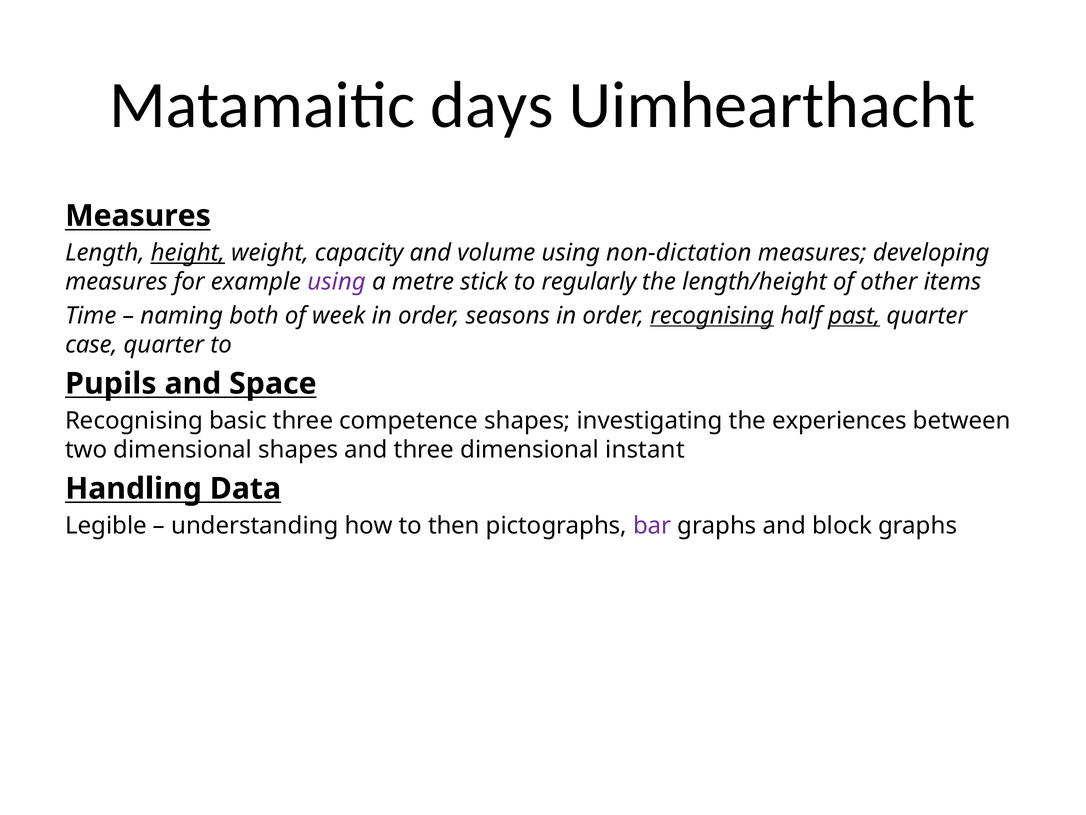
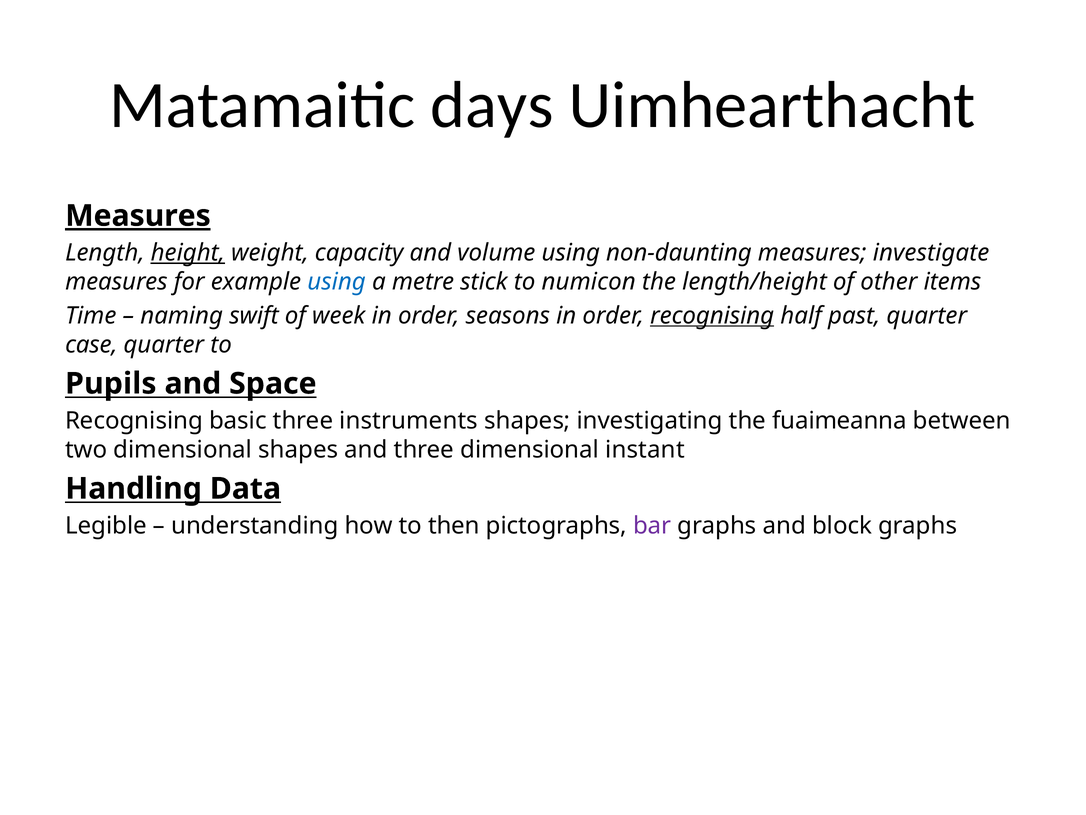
Measures at (138, 216) underline: none -> present
non-dictation: non-dictation -> non-daunting
developing: developing -> investigate
using at (337, 282) colour: purple -> blue
regularly: regularly -> numicon
both: both -> swift
past underline: present -> none
competence: competence -> instruments
experiences: experiences -> fuaimeanna
